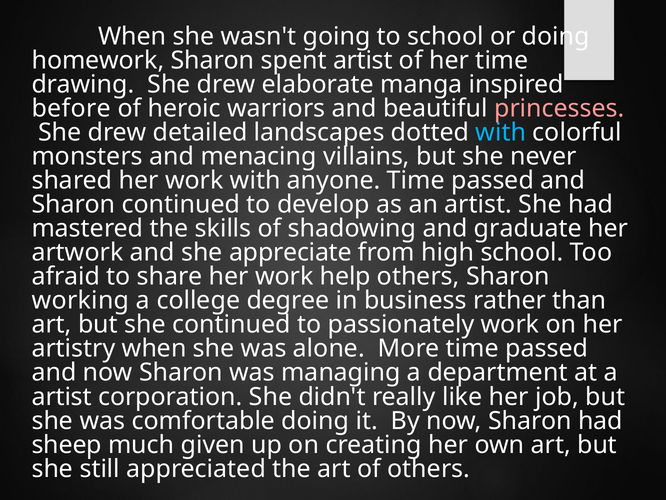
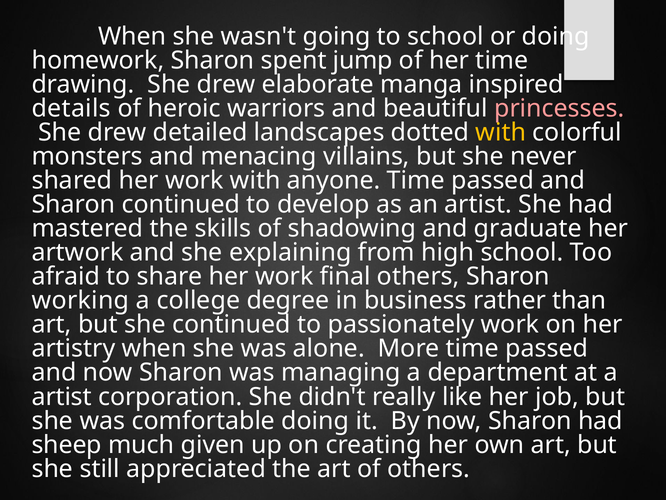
spent artist: artist -> jump
before: before -> details
with at (501, 132) colour: light blue -> yellow
appreciate: appreciate -> explaining
help: help -> final
